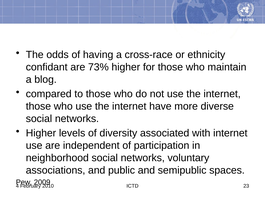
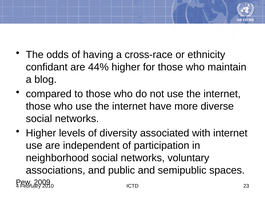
73%: 73% -> 44%
